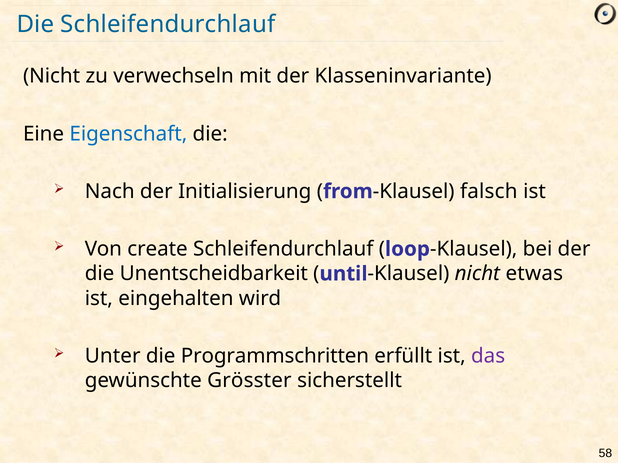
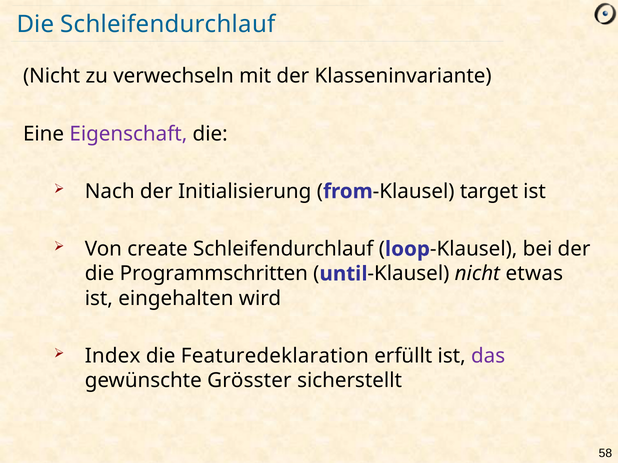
Eigenschaft colour: blue -> purple
falsch: falsch -> target
Unentscheidbarkeit: Unentscheidbarkeit -> Programmschritten
Unter: Unter -> Index
Programmschritten: Programmschritten -> Featuredeklaration
